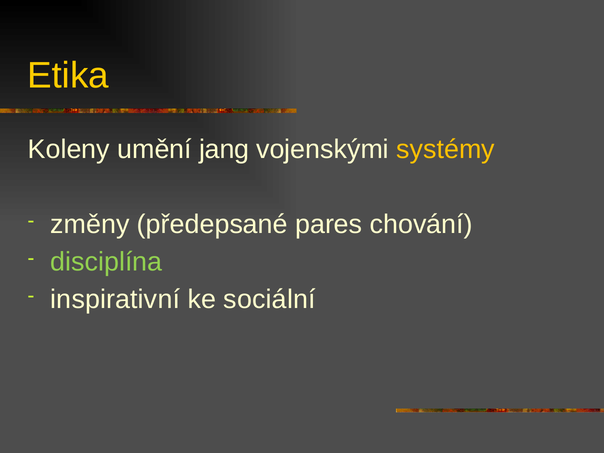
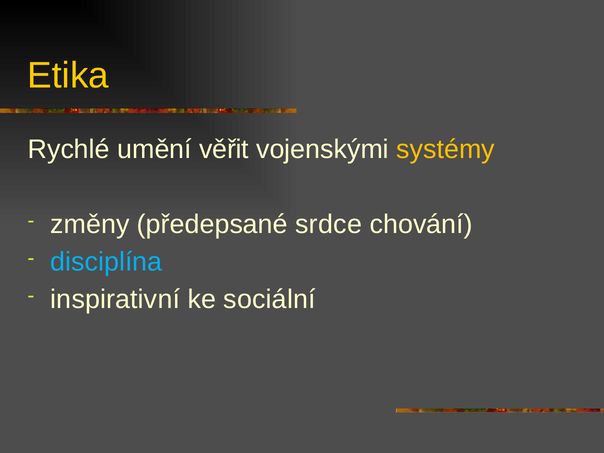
Koleny: Koleny -> Rychlé
jang: jang -> věřit
pares: pares -> srdce
disciplína colour: light green -> light blue
